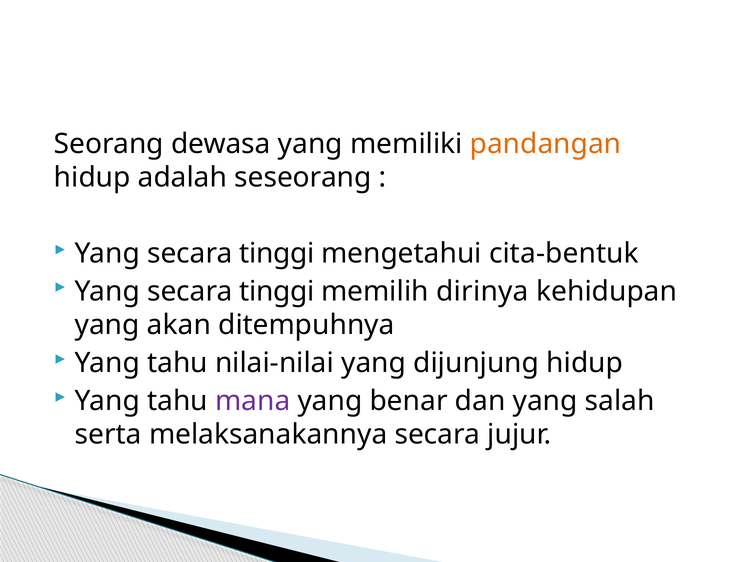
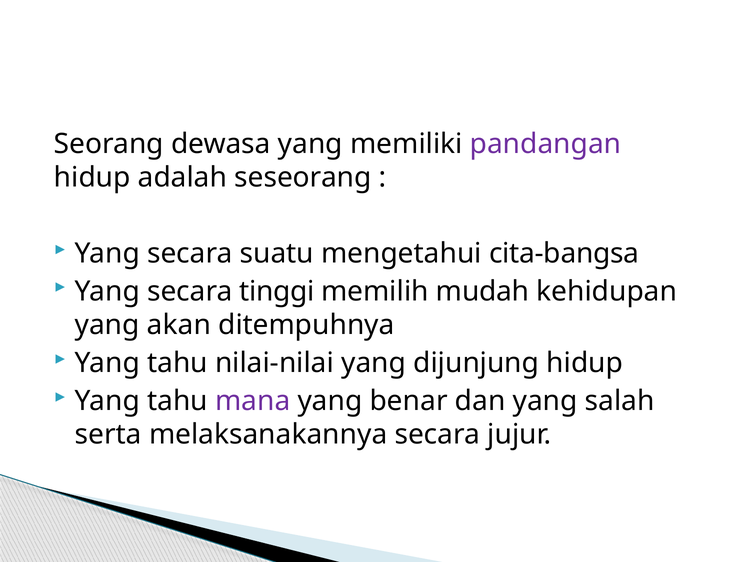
pandangan colour: orange -> purple
tinggi at (277, 254): tinggi -> suatu
cita-bentuk: cita-bentuk -> cita-bangsa
dirinya: dirinya -> mudah
